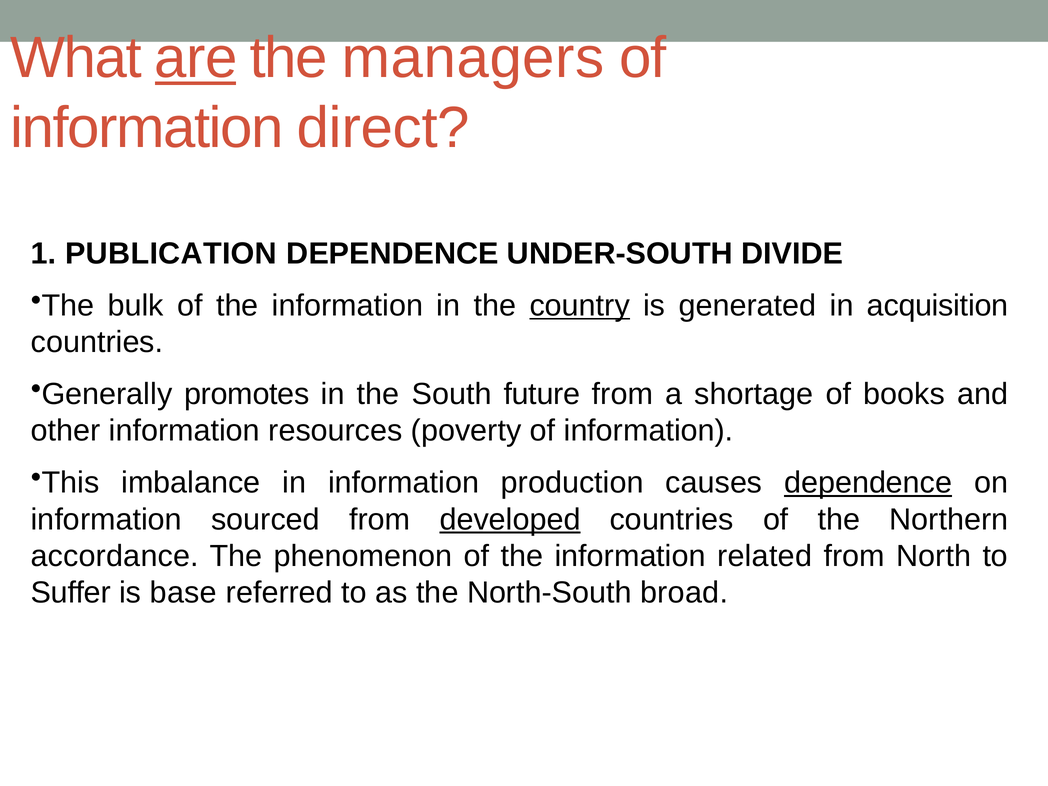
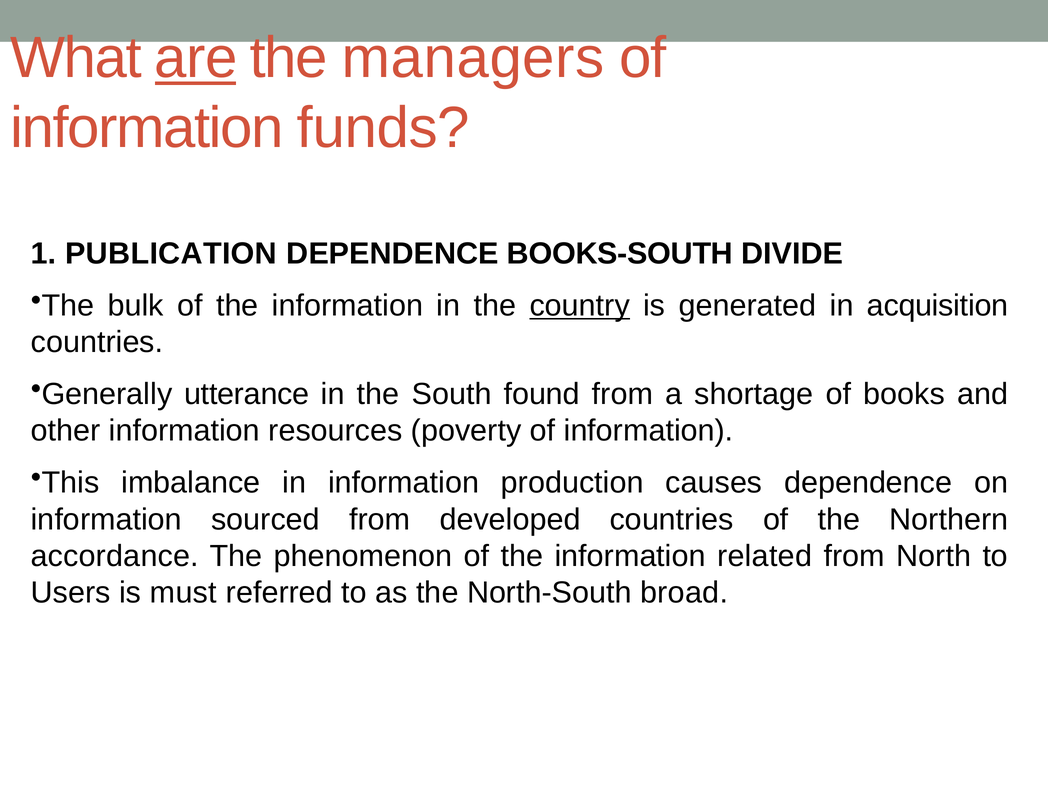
direct: direct -> funds
UNDER-SOUTH: UNDER-SOUTH -> BOOKS-SOUTH
promotes: promotes -> utterance
future: future -> found
dependence at (868, 483) underline: present -> none
developed underline: present -> none
Suffer: Suffer -> Users
base: base -> must
